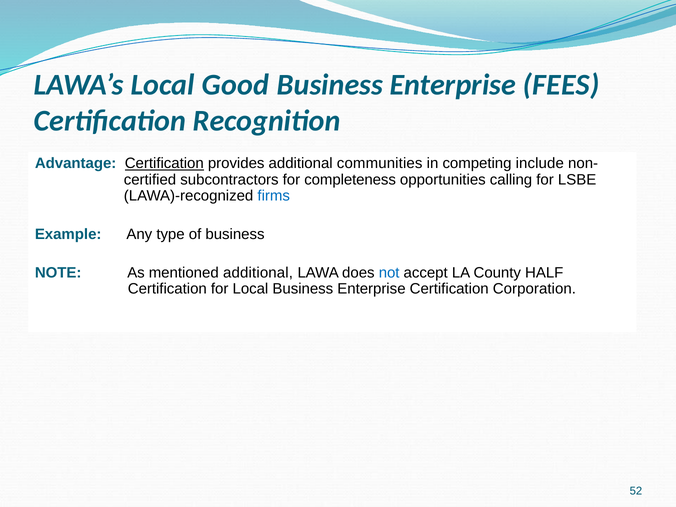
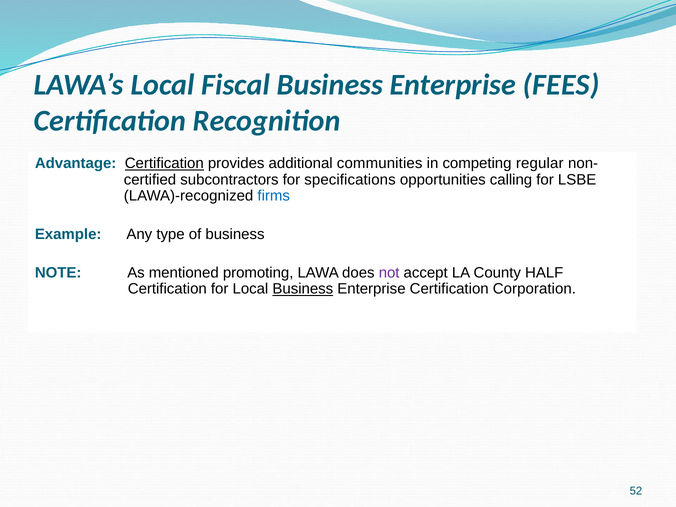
Good: Good -> Fiscal
include: include -> regular
completeness: completeness -> specifications
mentioned additional: additional -> promoting
not colour: blue -> purple
Business at (303, 289) underline: none -> present
